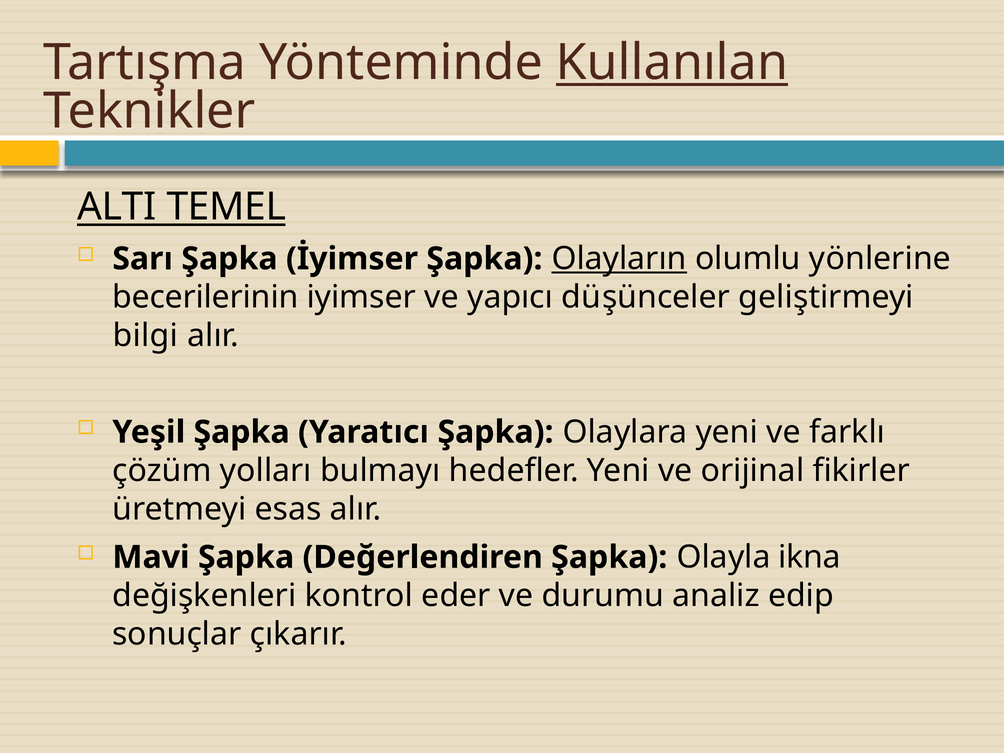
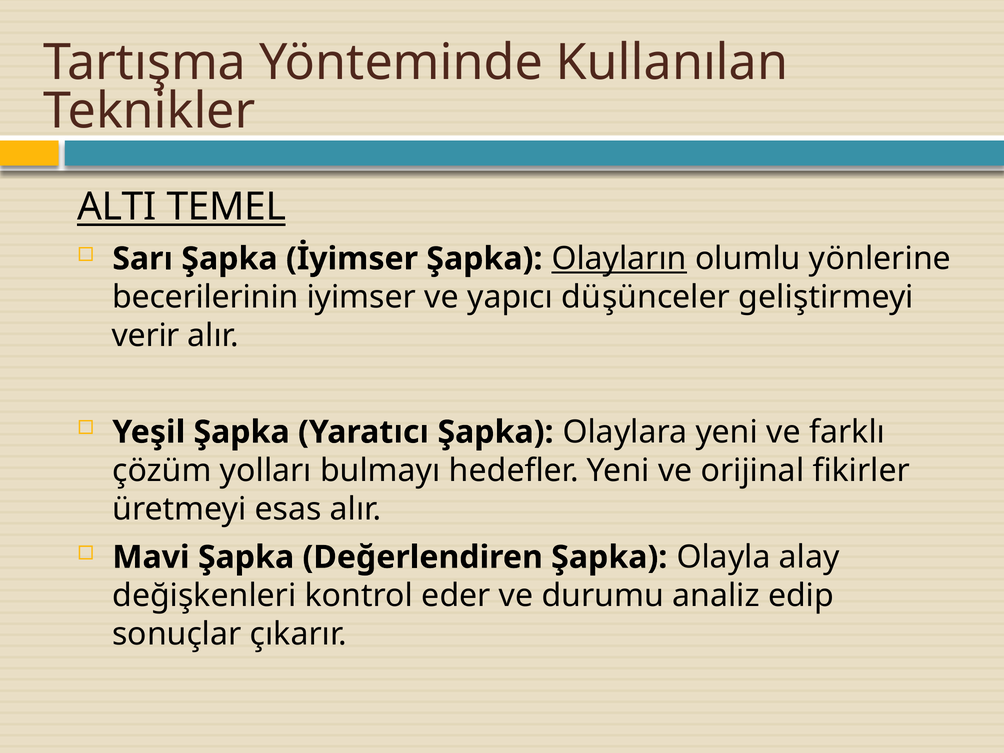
Kullanılan underline: present -> none
bilgi: bilgi -> verir
ikna: ikna -> alay
